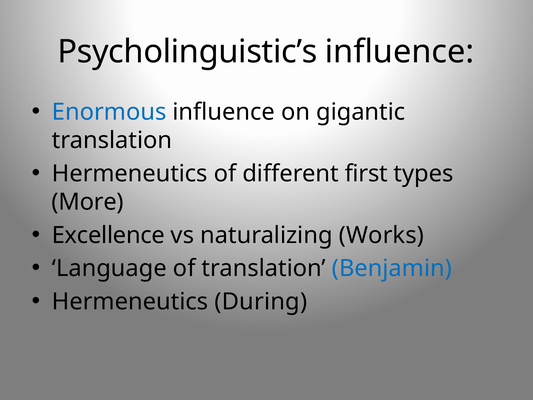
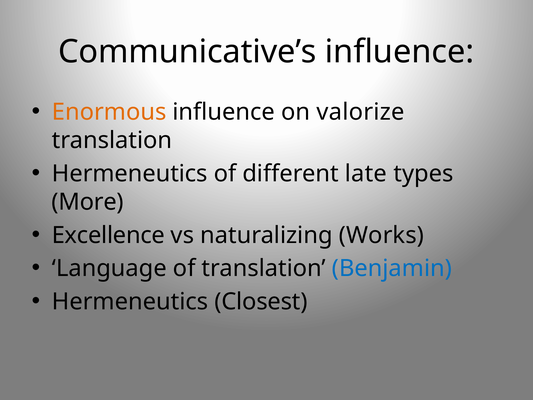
Psycholinguistic’s: Psycholinguistic’s -> Communicative’s
Enormous colour: blue -> orange
gigantic: gigantic -> valorize
first: first -> late
During: During -> Closest
